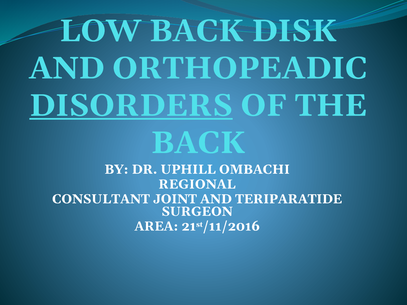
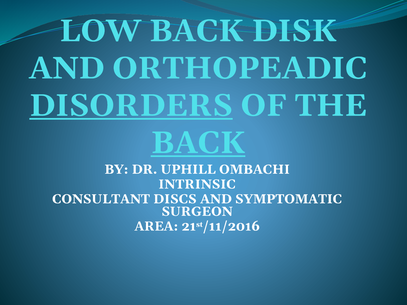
BACK at (198, 143) underline: none -> present
REGIONAL: REGIONAL -> INTRINSIC
JOINT: JOINT -> DISCS
TERIPARATIDE: TERIPARATIDE -> SYMPTOMATIC
